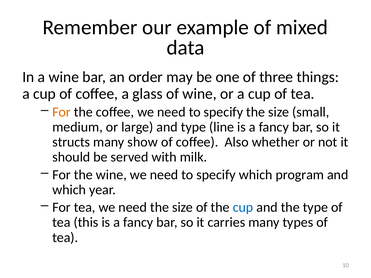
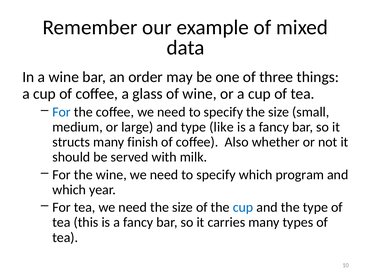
For at (62, 112) colour: orange -> blue
line: line -> like
show: show -> finish
